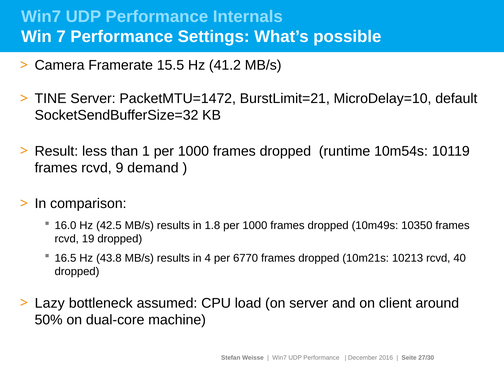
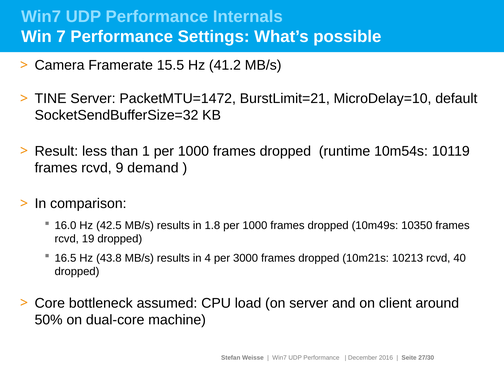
6770: 6770 -> 3000
Lazy: Lazy -> Core
